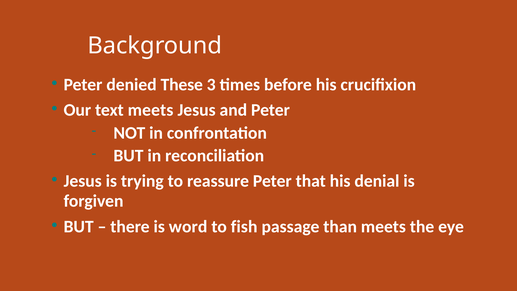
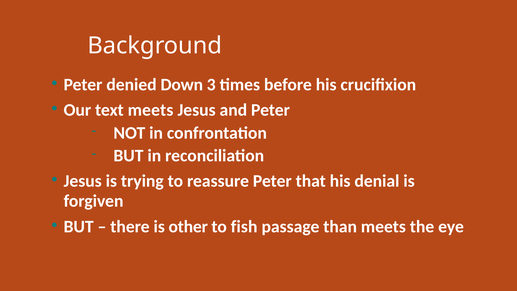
These: These -> Down
word: word -> other
